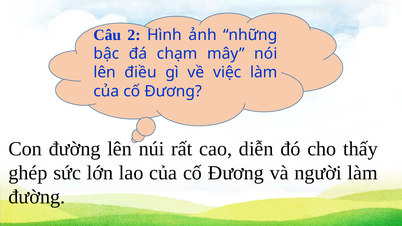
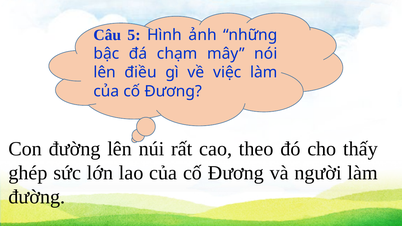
2: 2 -> 5
diễn: diễn -> theo
